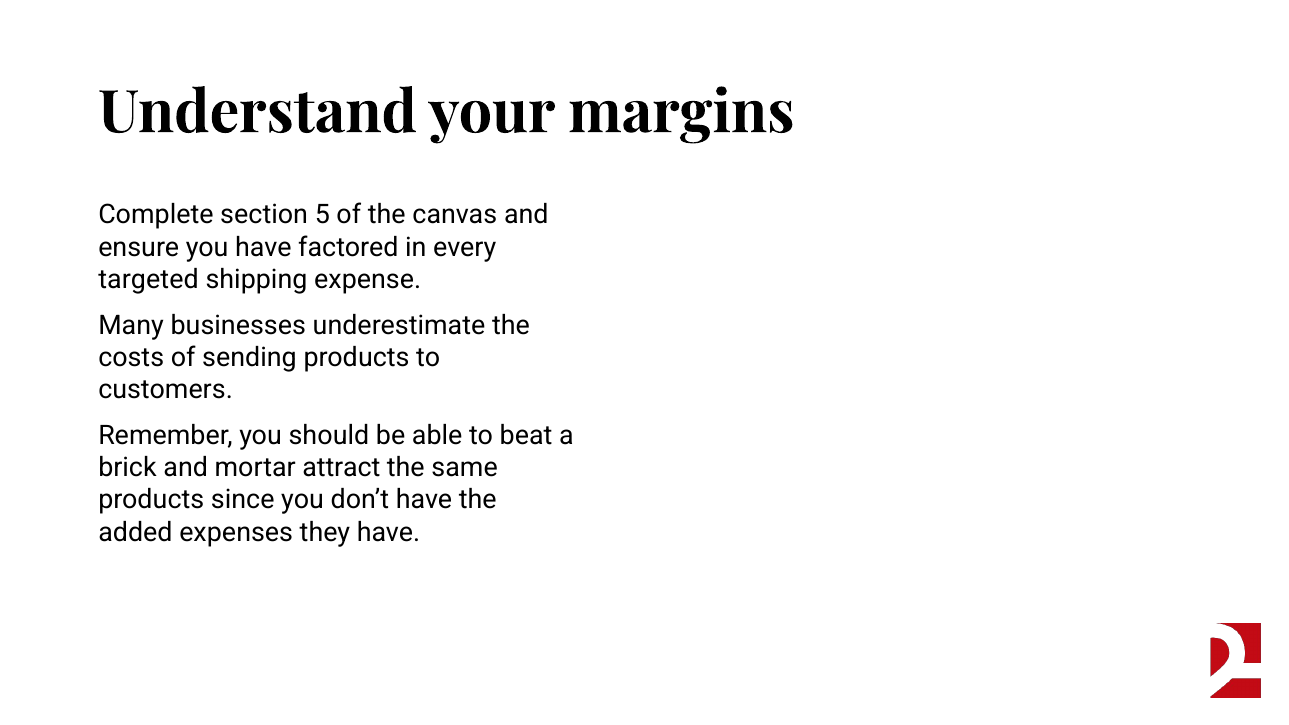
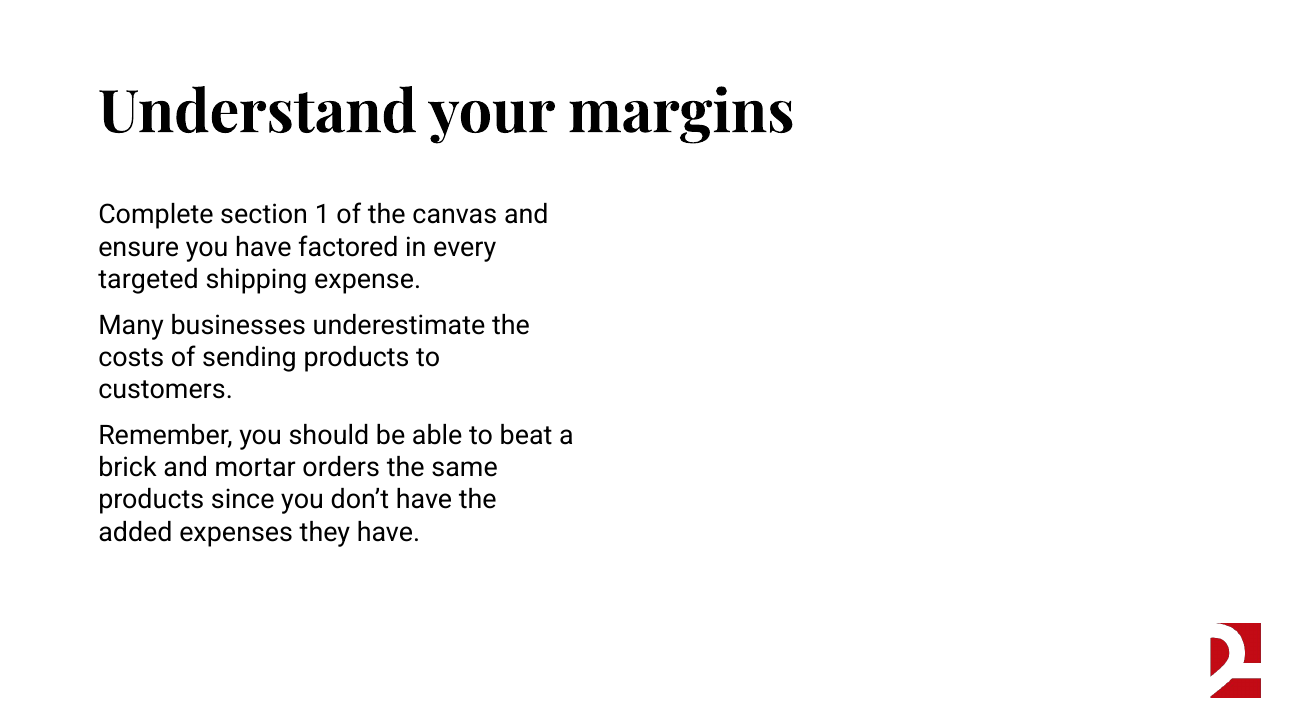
5: 5 -> 1
attract: attract -> orders
